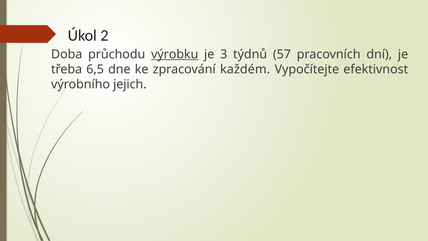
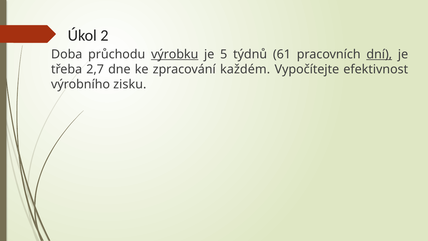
3: 3 -> 5
57: 57 -> 61
dní underline: none -> present
6,5: 6,5 -> 2,7
jejich: jejich -> zisku
